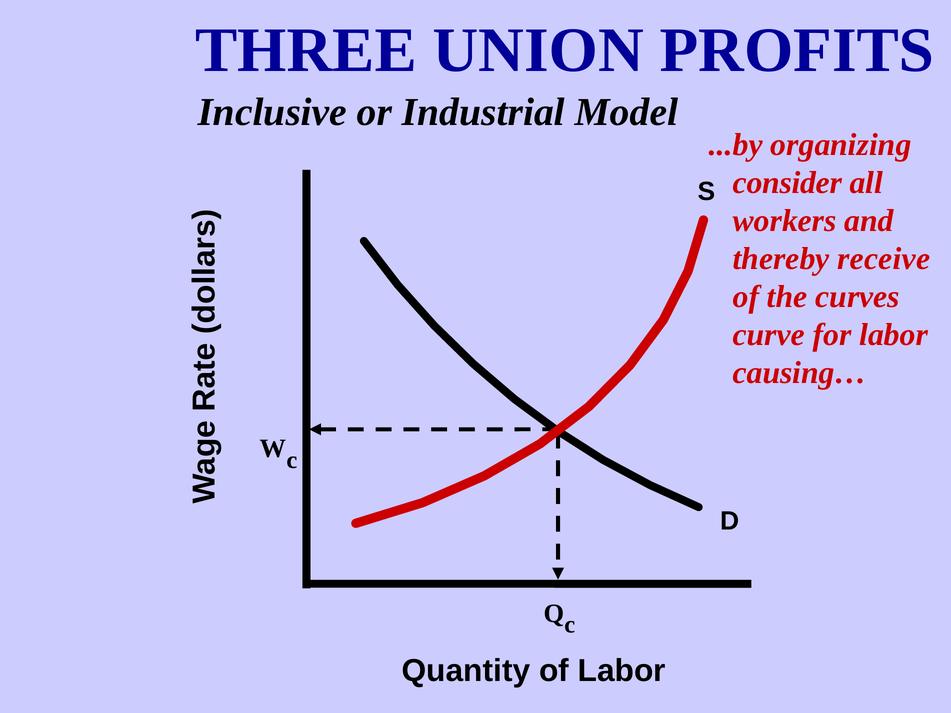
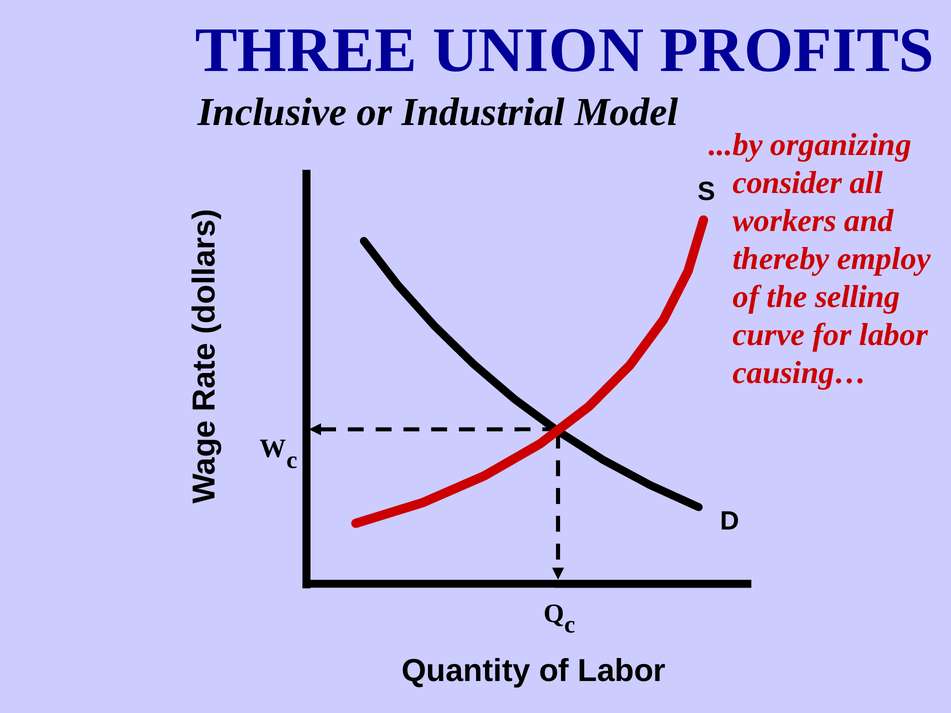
receive: receive -> employ
curves: curves -> selling
